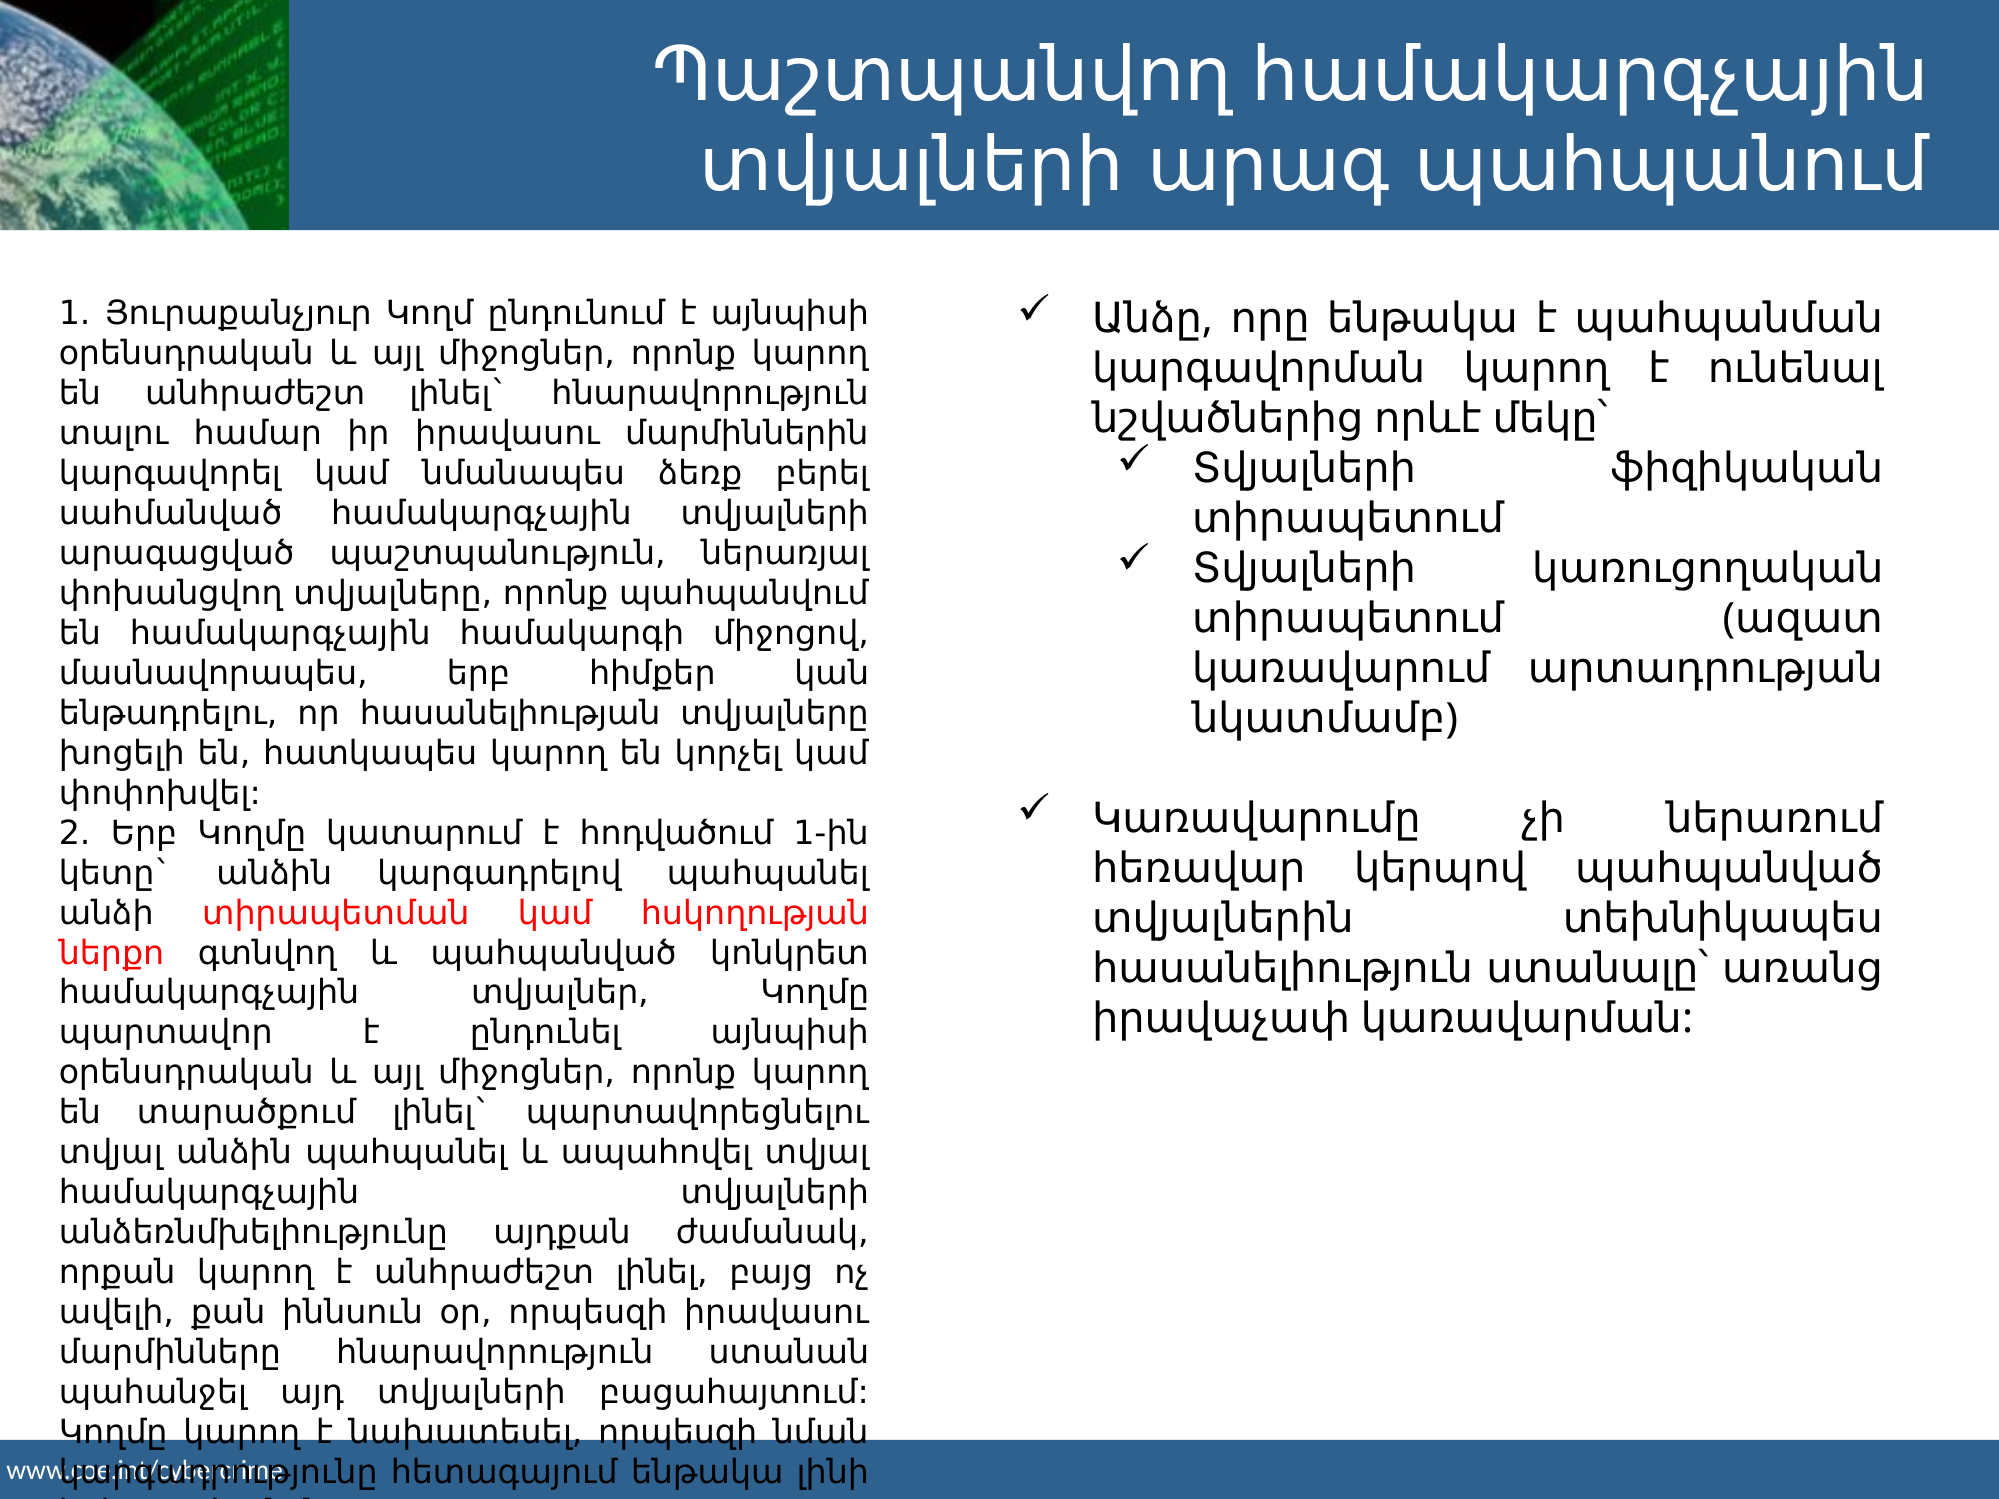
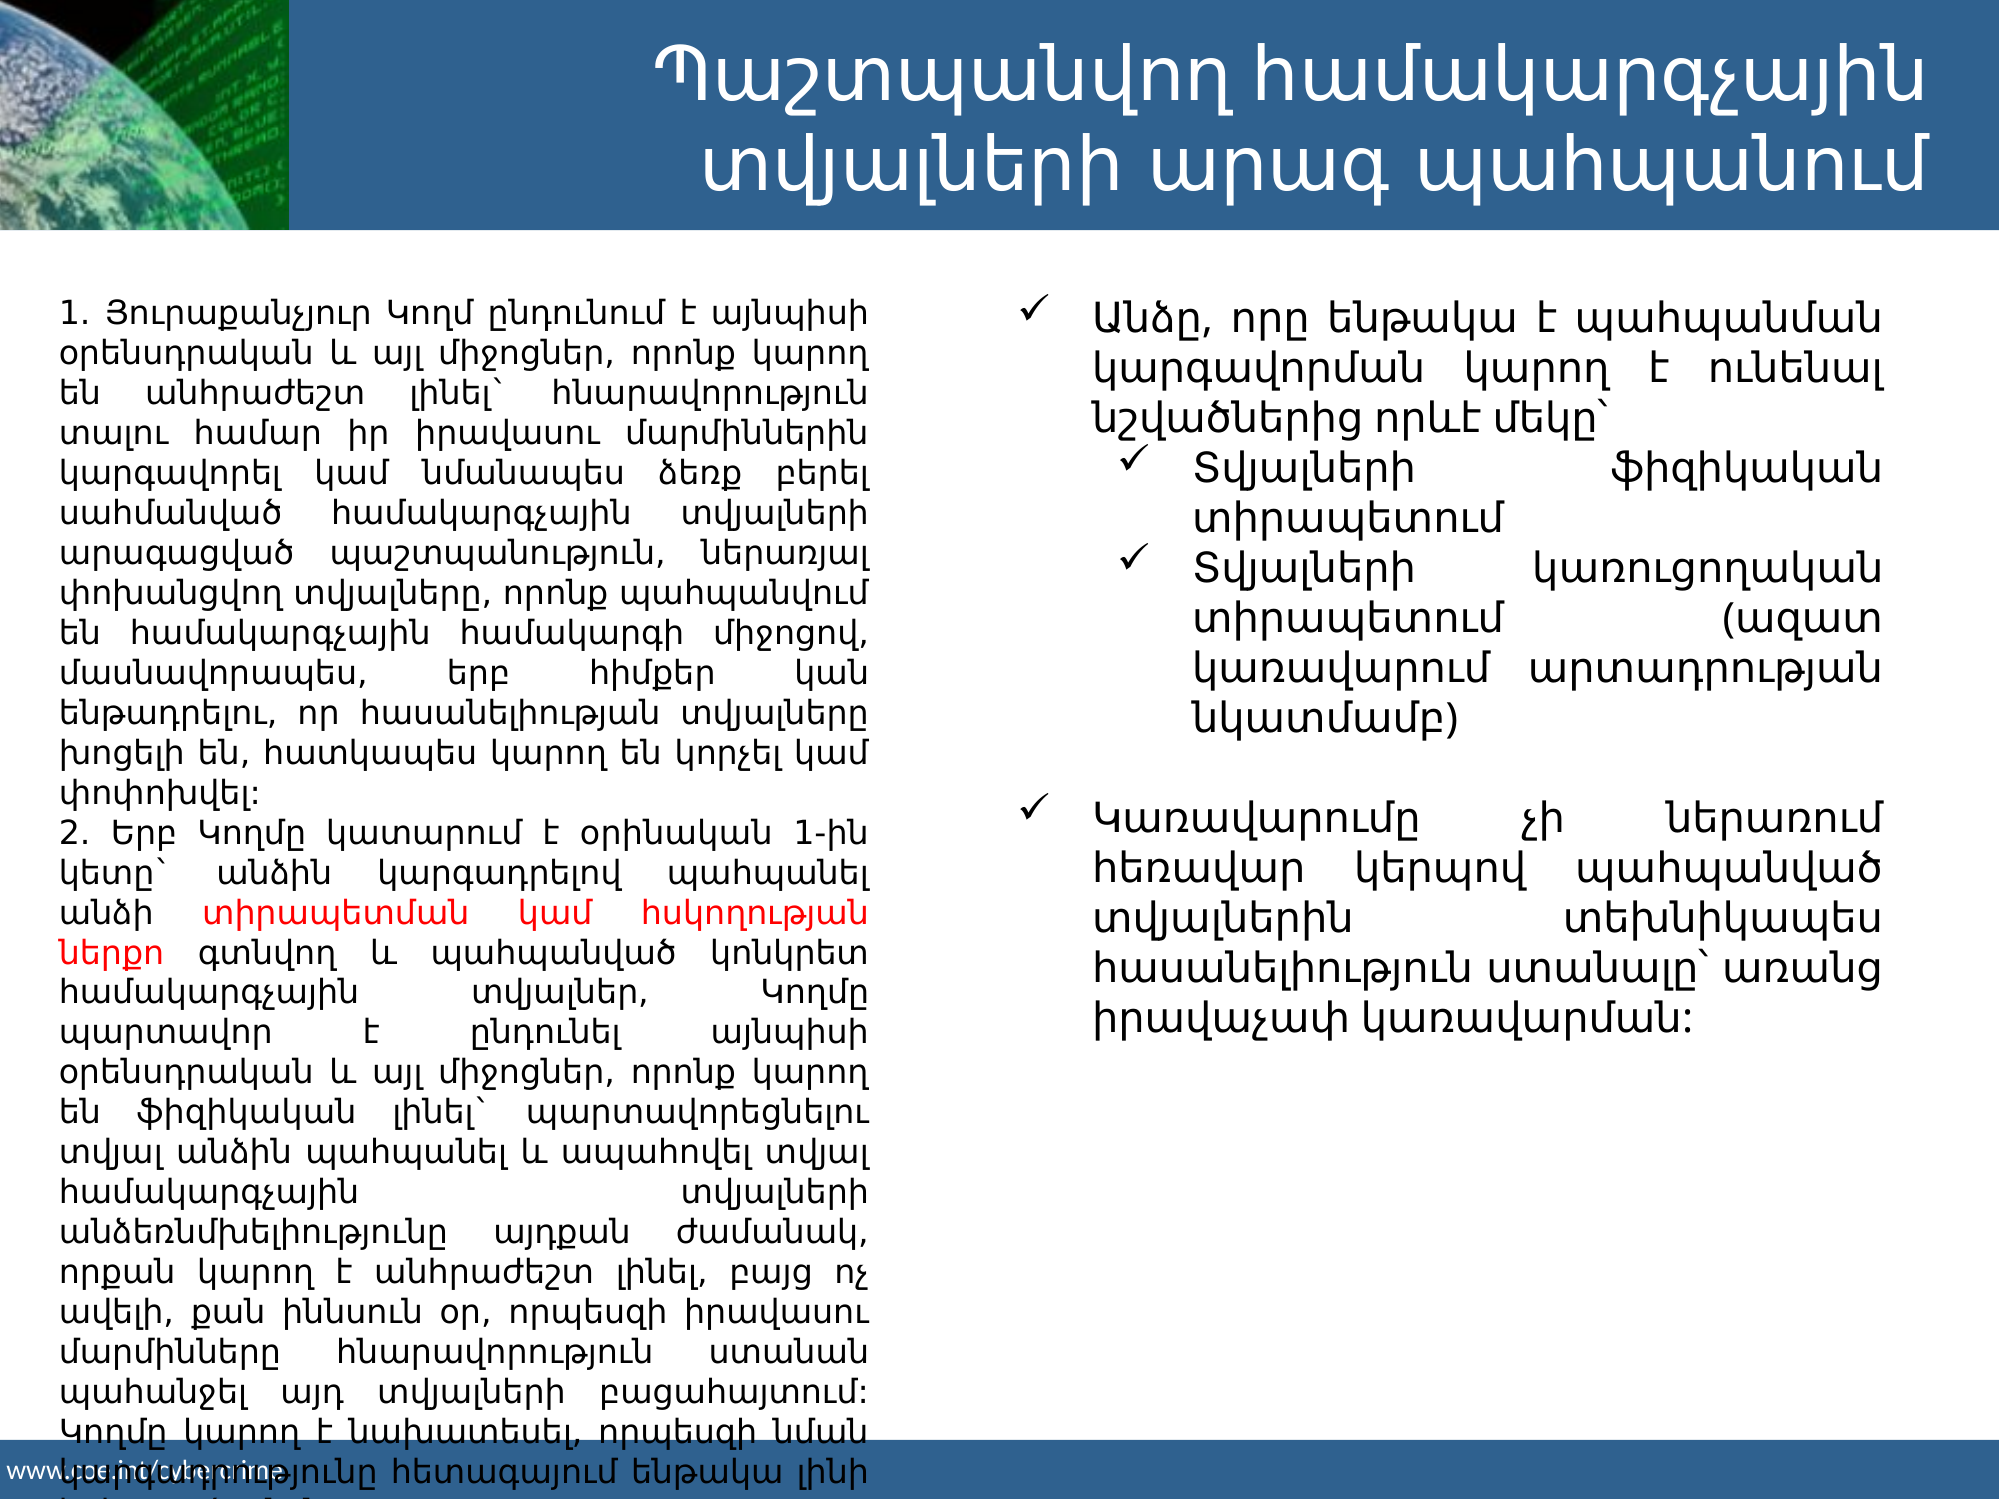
հոդվածում: հոդվածում -> օրինական
են տարածքում: տարածքում -> ֆիզիկական
